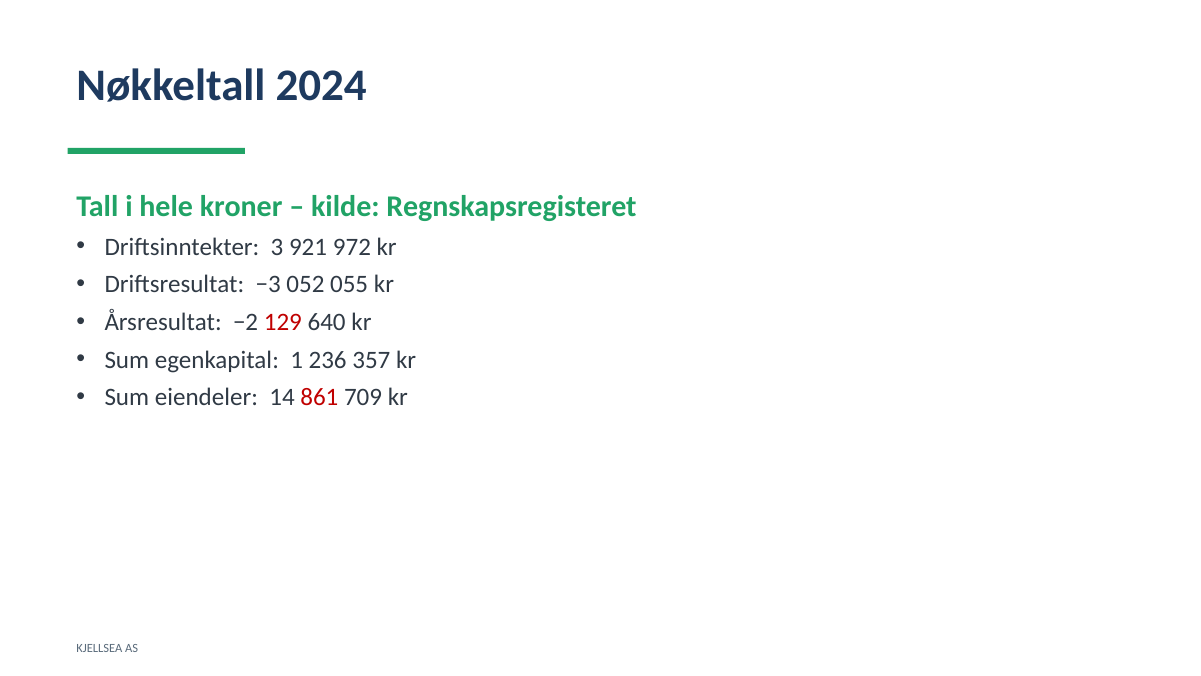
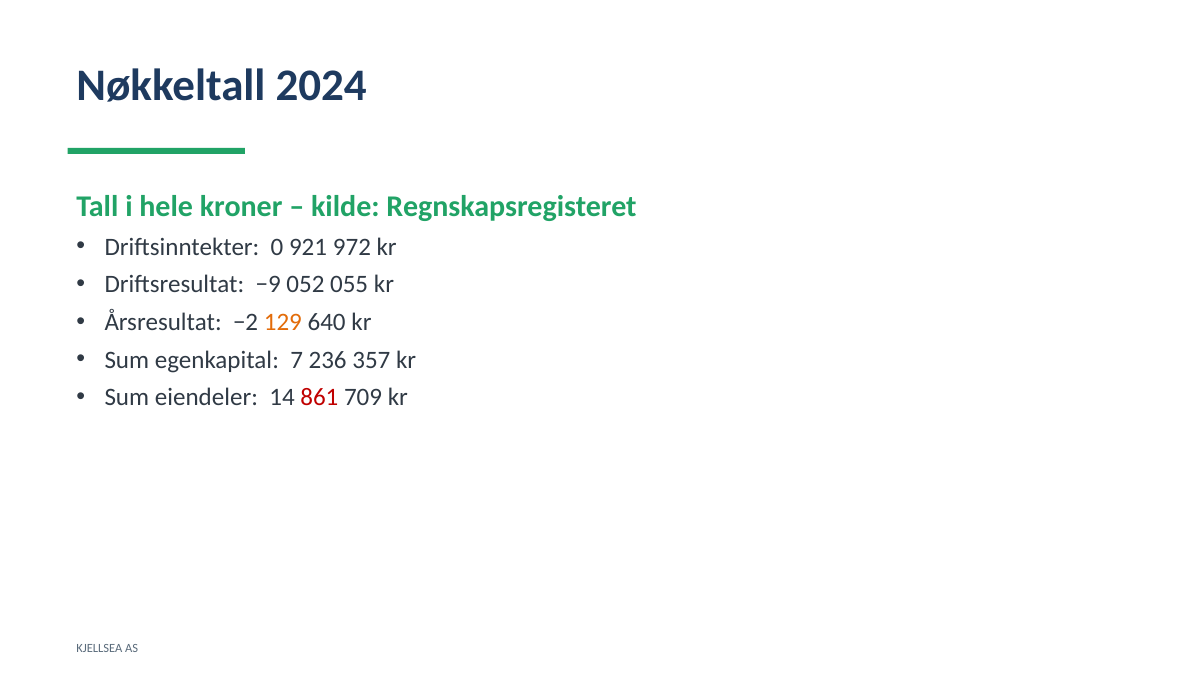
3: 3 -> 0
−3: −3 -> −9
129 colour: red -> orange
1: 1 -> 7
